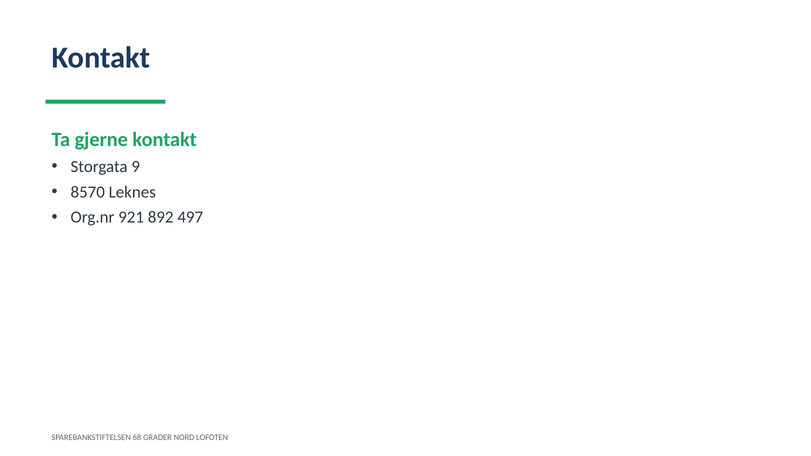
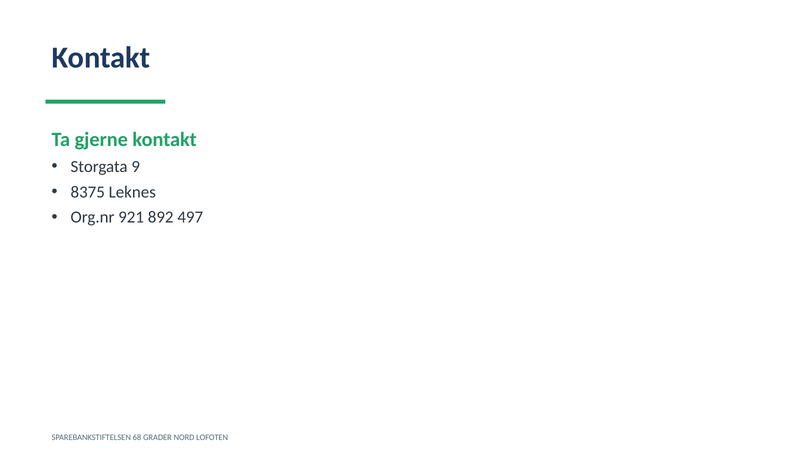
8570: 8570 -> 8375
